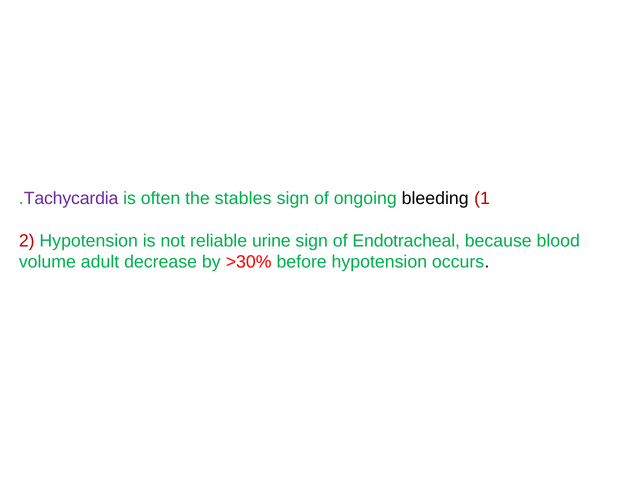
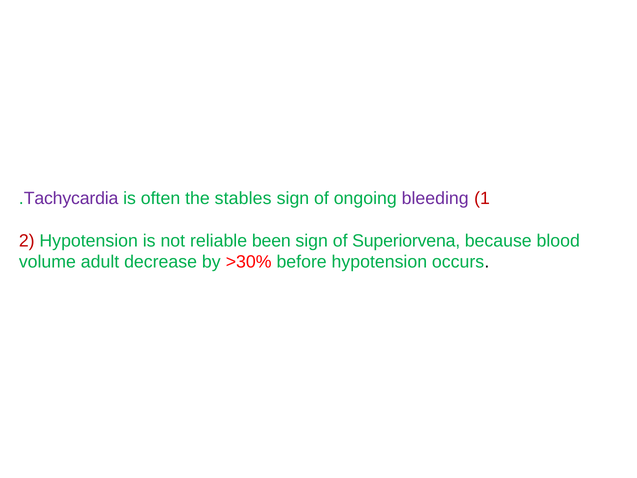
bleeding colour: black -> purple
urine: urine -> been
Endotracheal: Endotracheal -> Superiorvena
